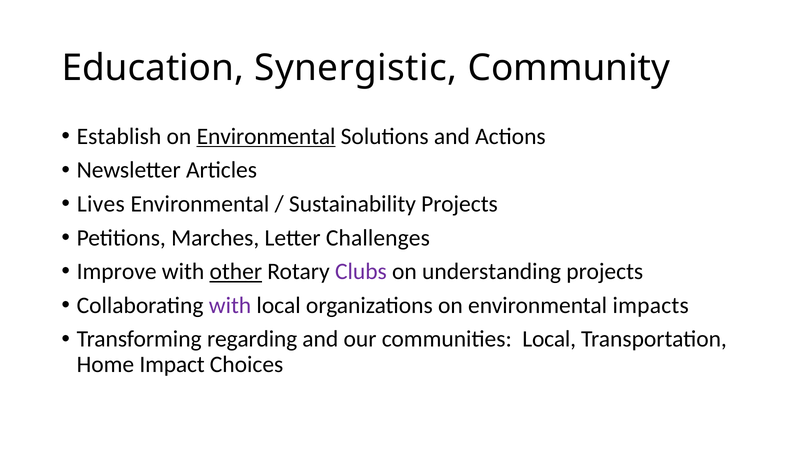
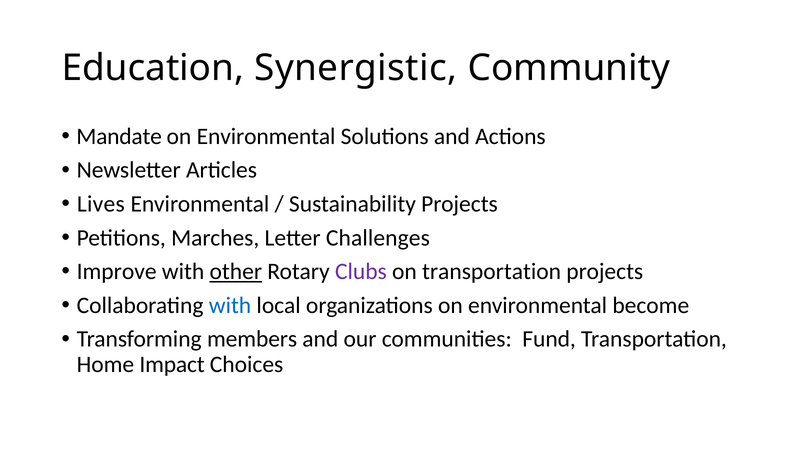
Establish: Establish -> Mandate
Environmental at (266, 136) underline: present -> none
on understanding: understanding -> transportation
with at (230, 305) colour: purple -> blue
impacts: impacts -> become
regarding: regarding -> members
communities Local: Local -> Fund
